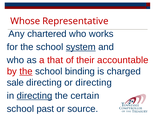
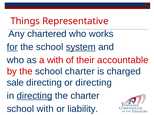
Whose: Whose -> Things
for underline: none -> present
a that: that -> with
the at (26, 72) underline: present -> none
school binding: binding -> charter
the certain: certain -> charter
school past: past -> with
source: source -> liability
